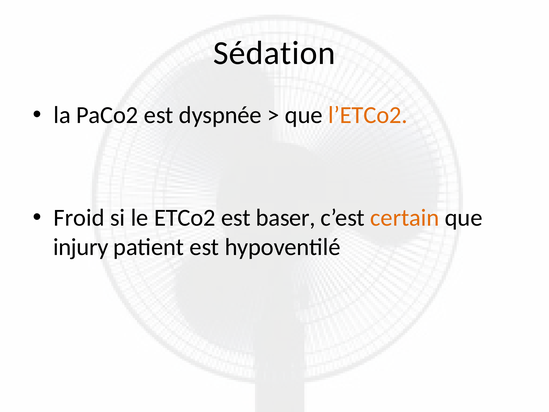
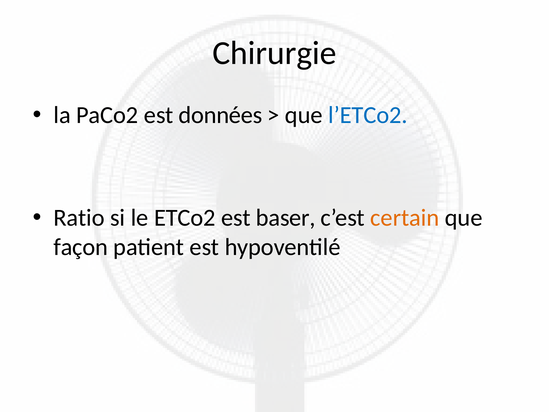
Sédation: Sédation -> Chirurgie
dyspnée: dyspnée -> données
l’ETCo2 colour: orange -> blue
Froid: Froid -> Ratio
injury: injury -> façon
